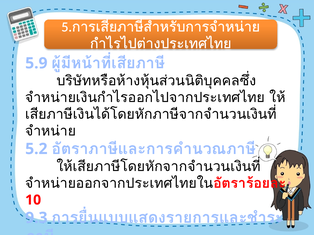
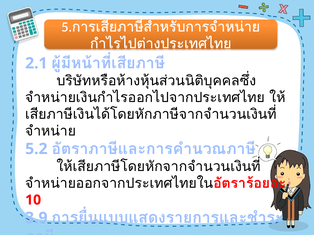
5.9: 5.9 -> 2.1
9.3: 9.3 -> 3.9
